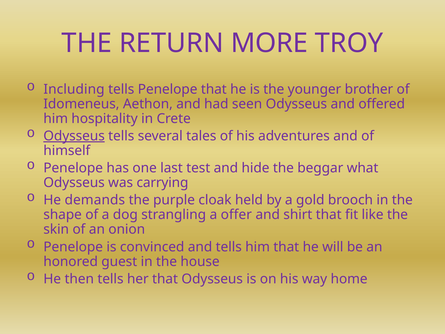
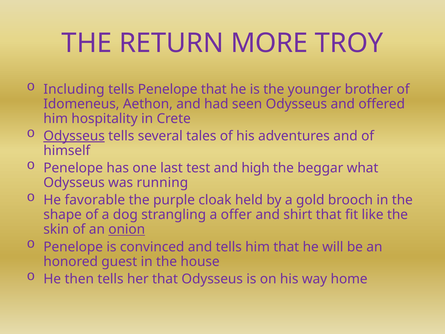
hide: hide -> high
carrying: carrying -> running
demands: demands -> favorable
onion underline: none -> present
